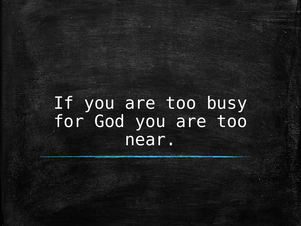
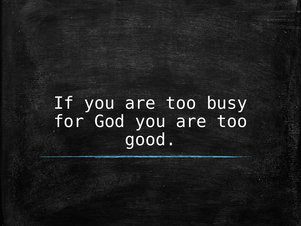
near: near -> good
